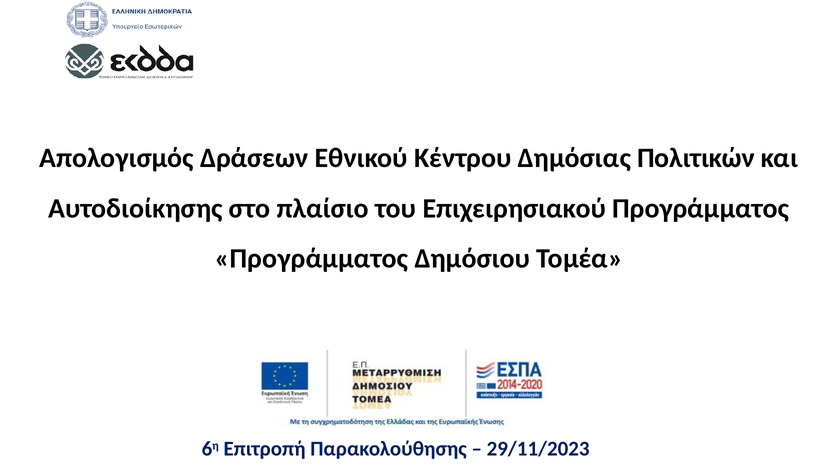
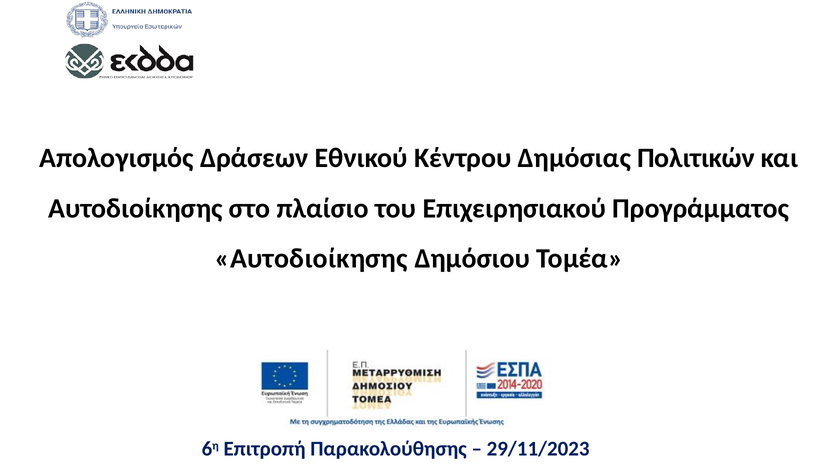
Προγράμματος at (311, 258): Προγράμματος -> Αυτοδιοίκησης
